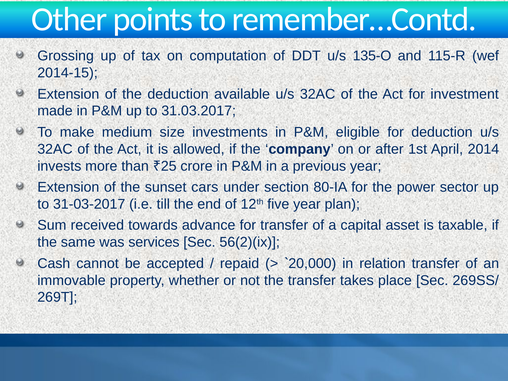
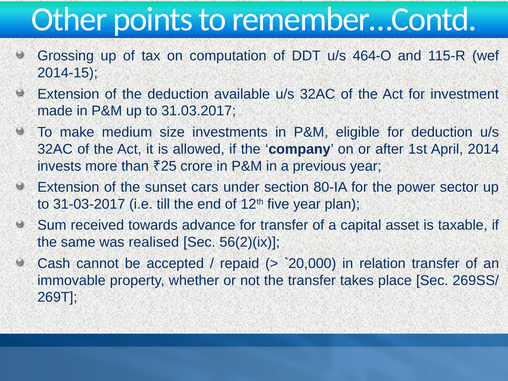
135-O: 135-O -> 464-O
services: services -> realised
